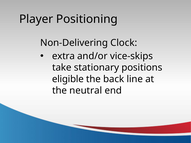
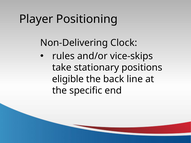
extra: extra -> rules
neutral: neutral -> specific
